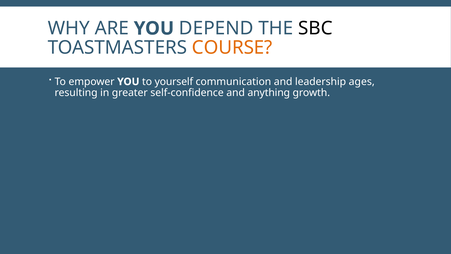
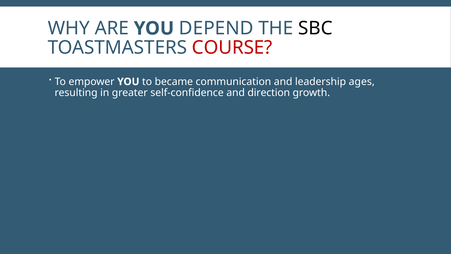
COURSE colour: orange -> red
yourself: yourself -> became
anything: anything -> direction
